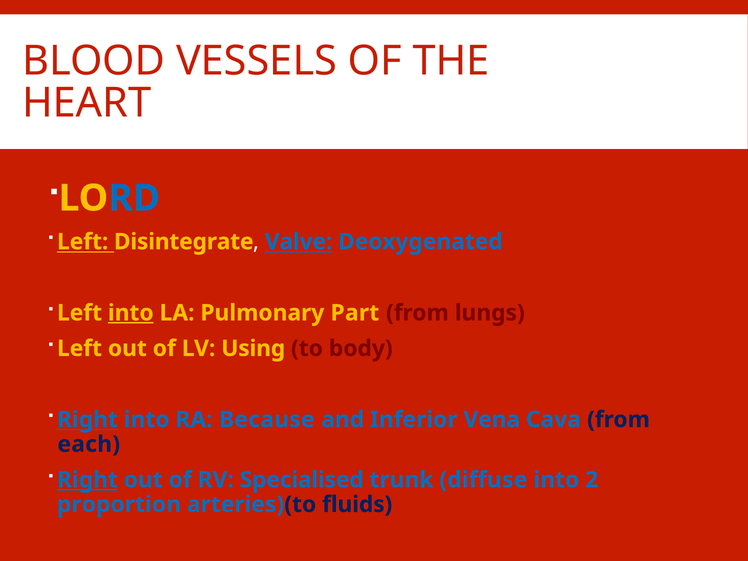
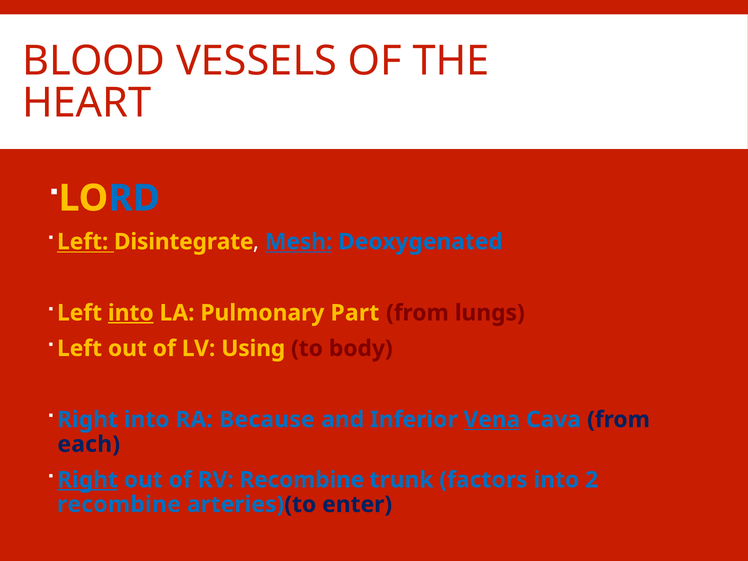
Valve: Valve -> Mesh
Right at (87, 420) underline: present -> none
Vena underline: none -> present
RV Specialised: Specialised -> Recombine
diffuse: diffuse -> factors
proportion at (119, 504): proportion -> recombine
fluids: fluids -> enter
